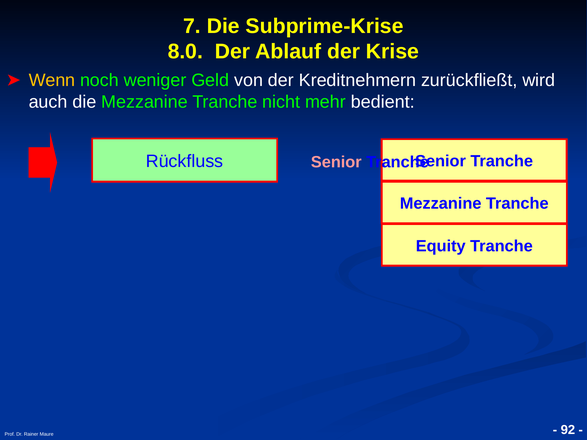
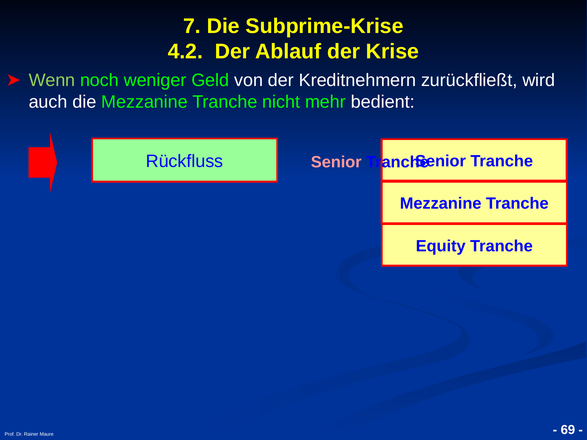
8.0: 8.0 -> 4.2
Wenn colour: yellow -> light green
92: 92 -> 69
